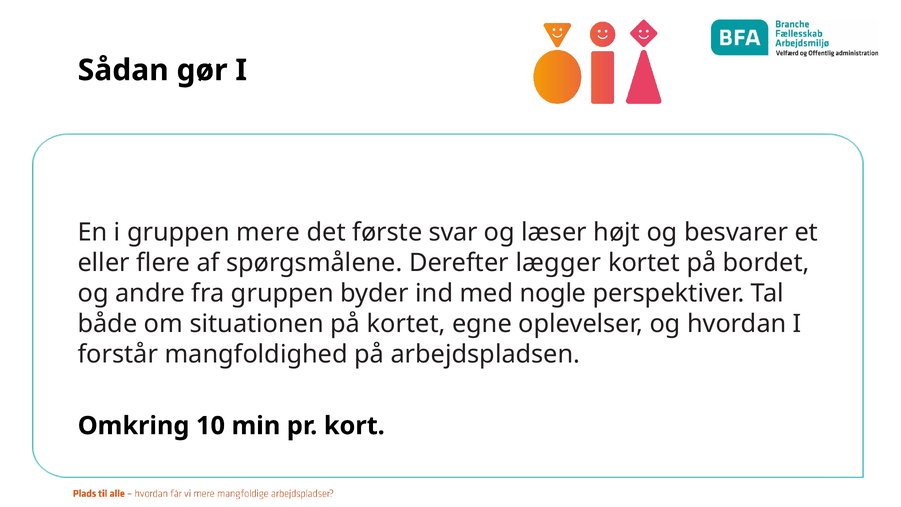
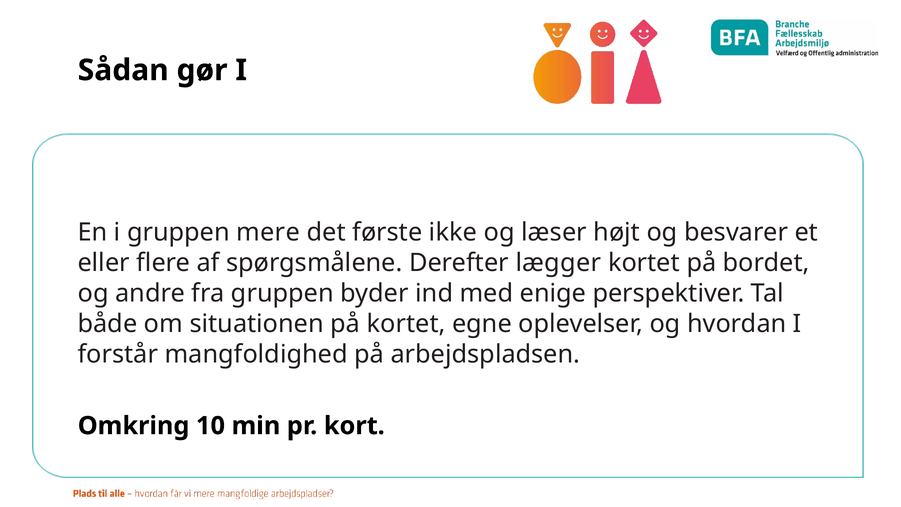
svar: svar -> ikke
nogle: nogle -> enige
